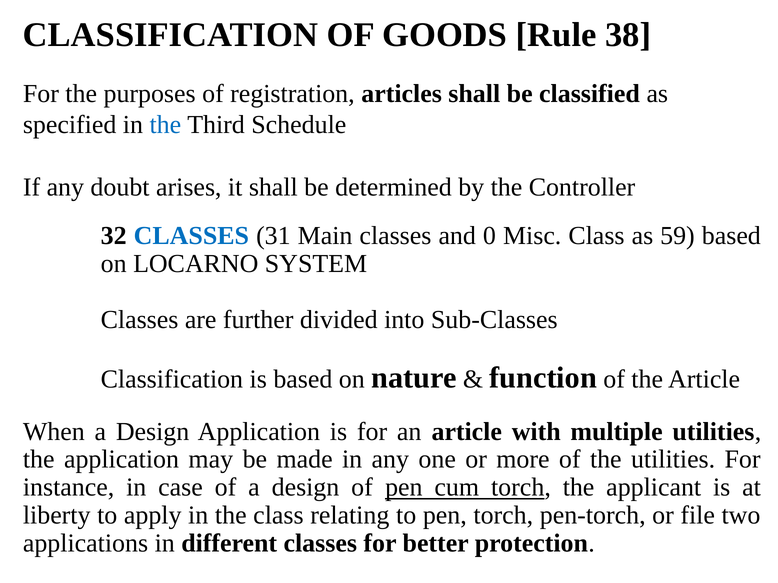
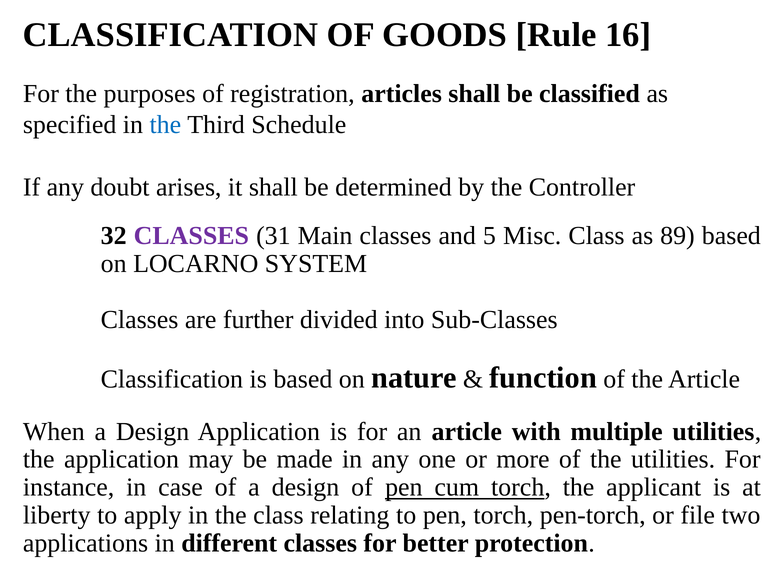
38: 38 -> 16
CLASSES at (191, 236) colour: blue -> purple
0: 0 -> 5
59: 59 -> 89
